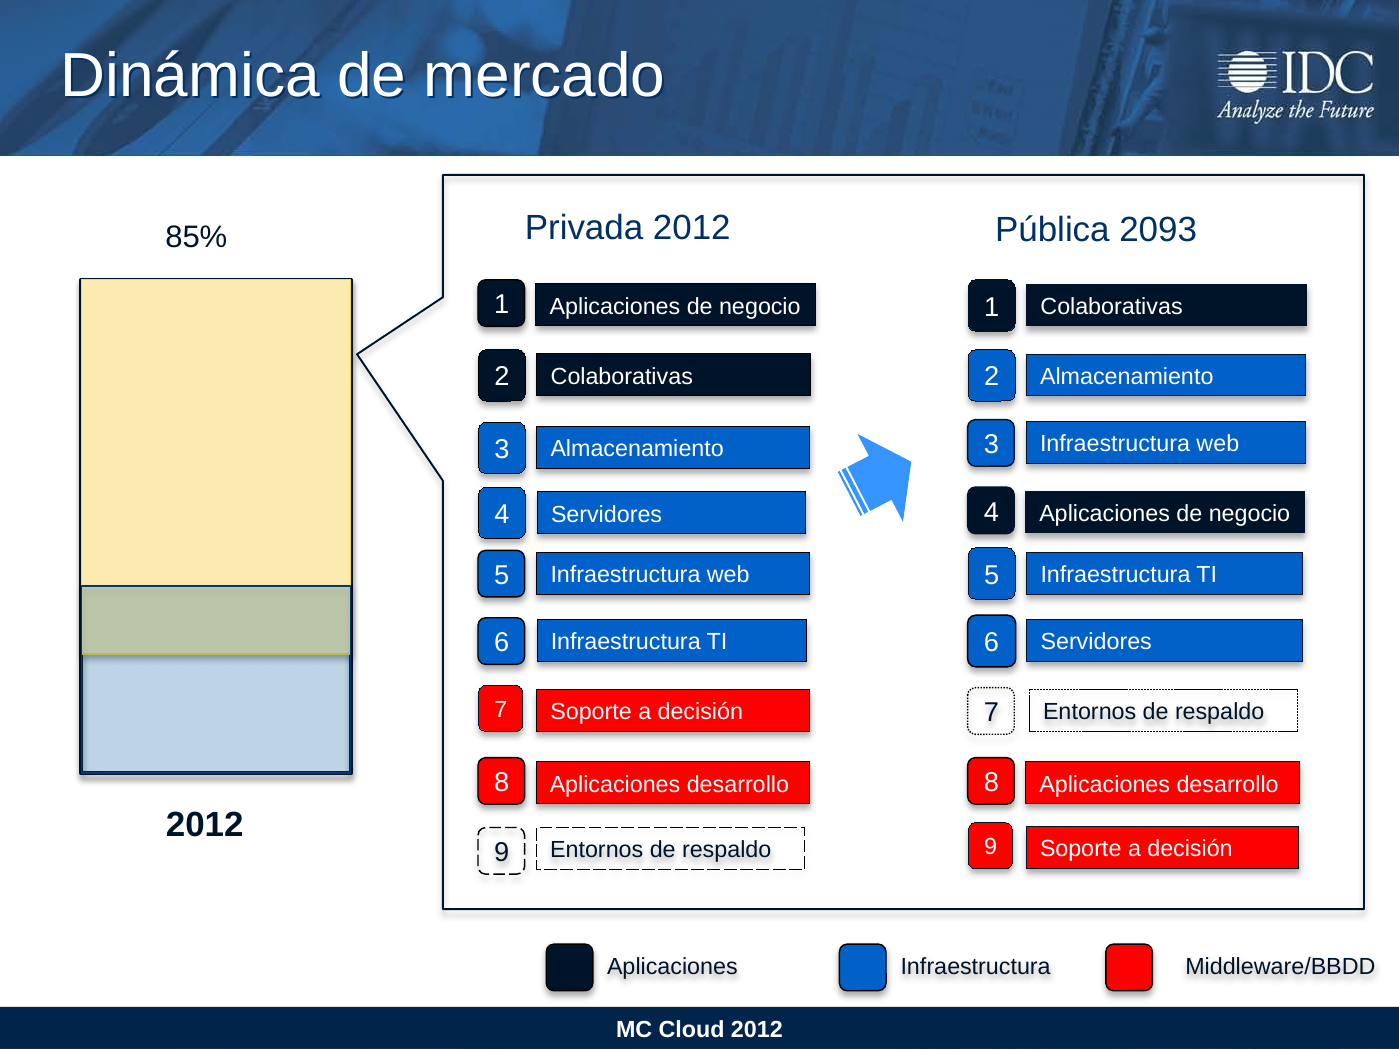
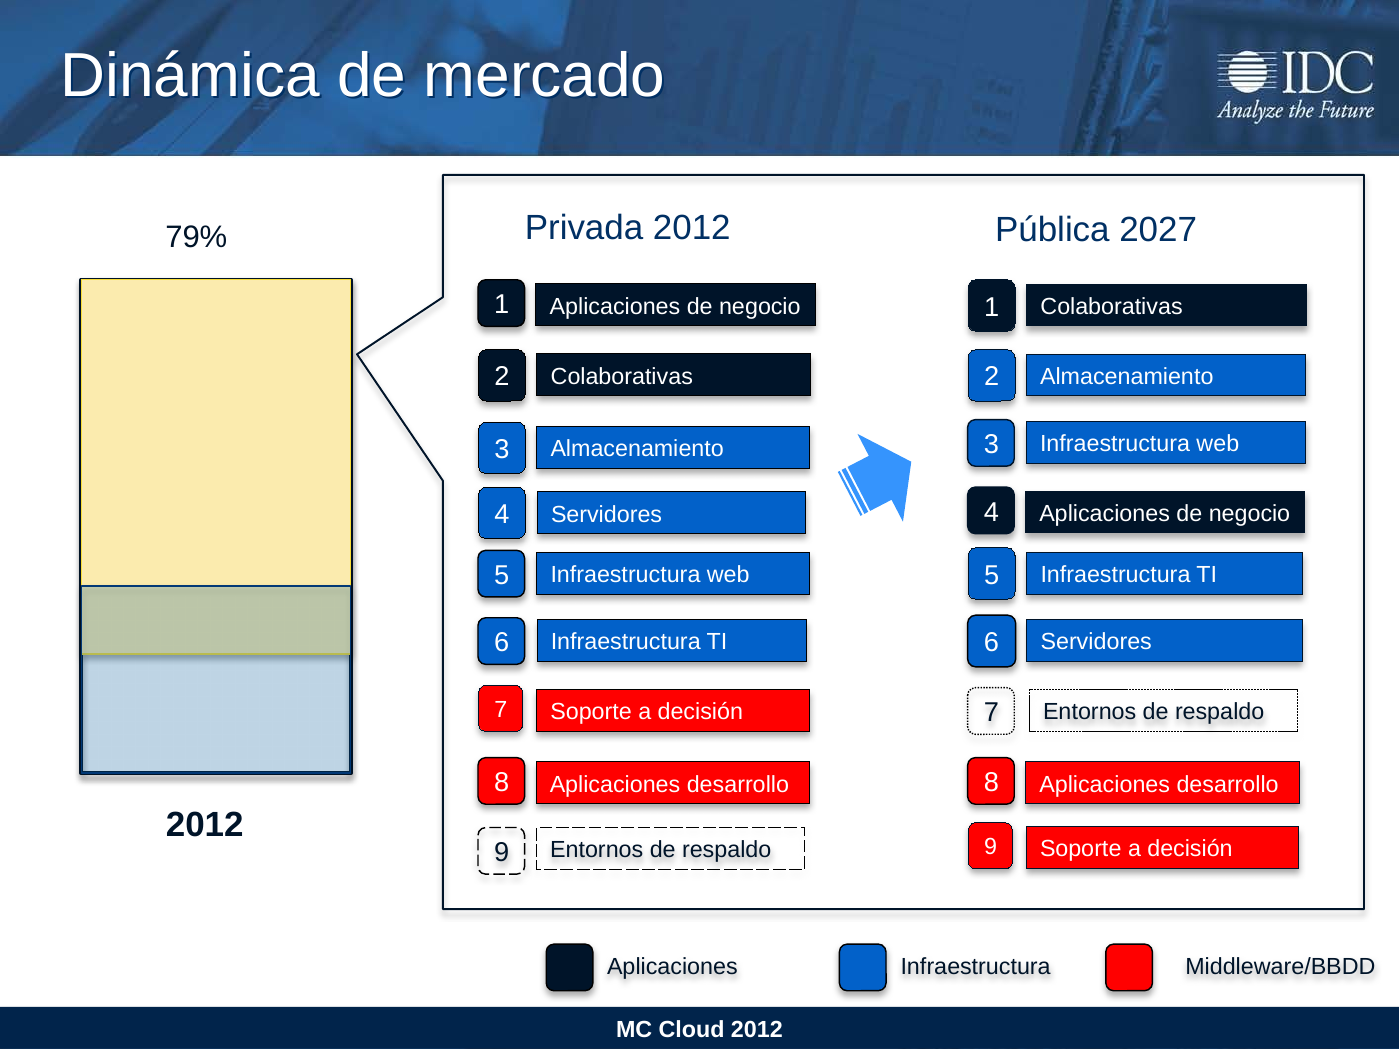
85%: 85% -> 79%
2093: 2093 -> 2027
